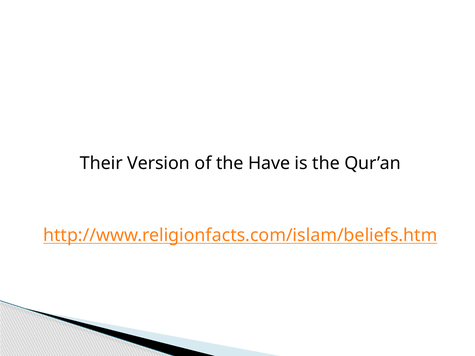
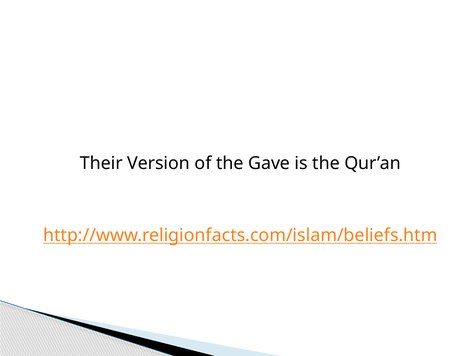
Have: Have -> Gave
